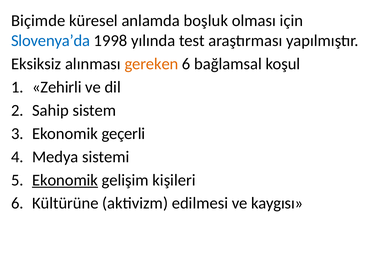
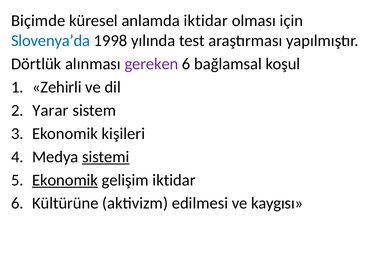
anlamda boşluk: boşluk -> iktidar
Eksiksiz: Eksiksiz -> Dörtlük
gereken colour: orange -> purple
Sahip: Sahip -> Yarar
geçerli: geçerli -> kişileri
sistemi underline: none -> present
gelişim kişileri: kişileri -> iktidar
